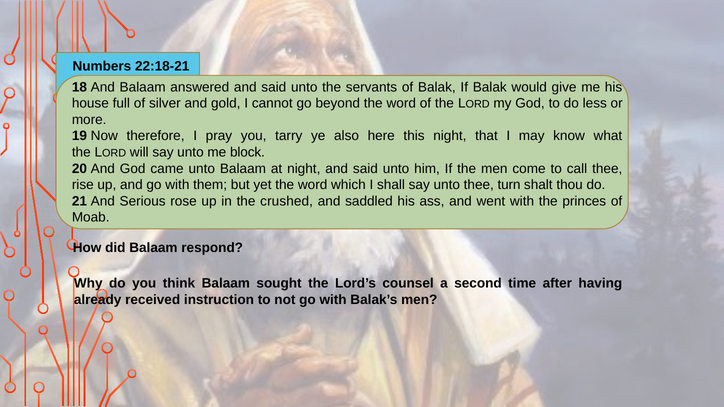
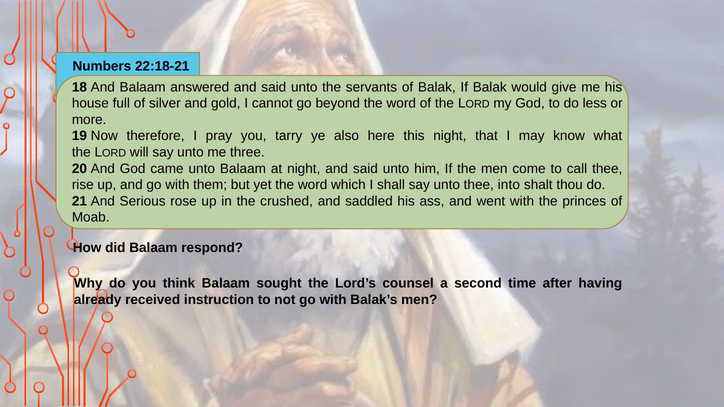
block: block -> three
turn: turn -> into
